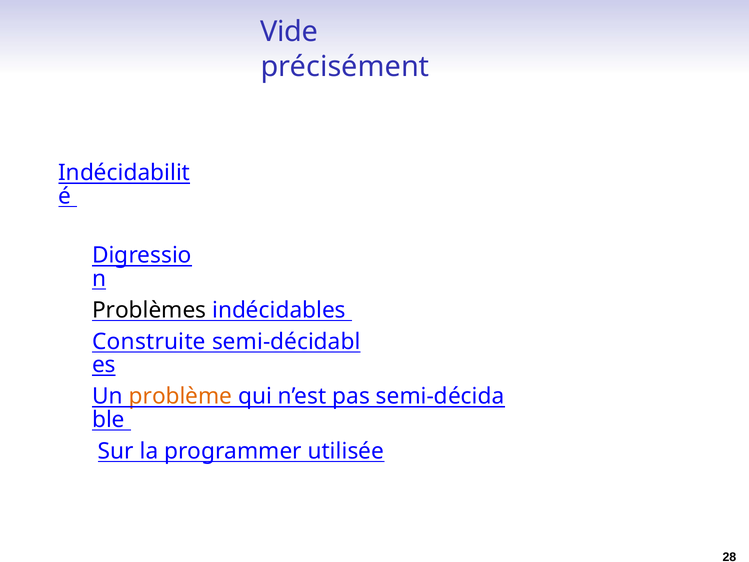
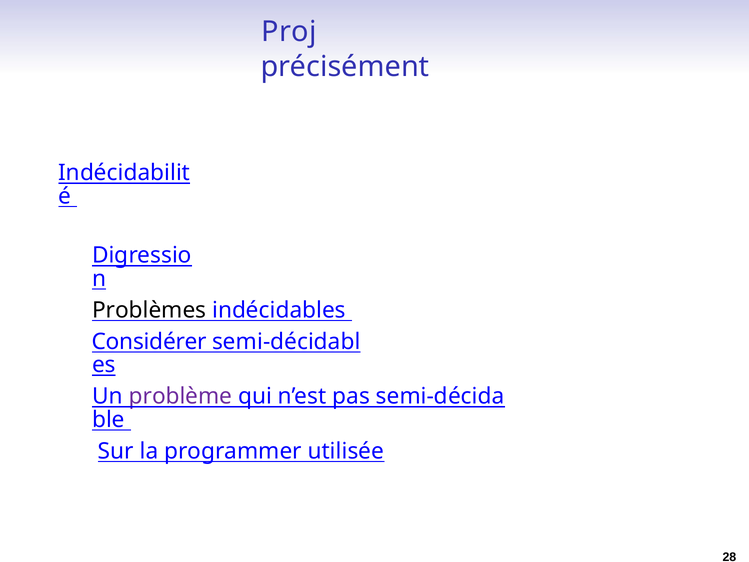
Vide: Vide -> Proj
Construite: Construite -> Considérer
problème colour: orange -> purple
